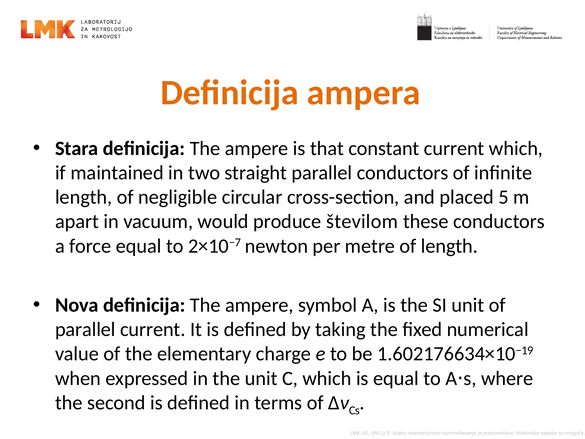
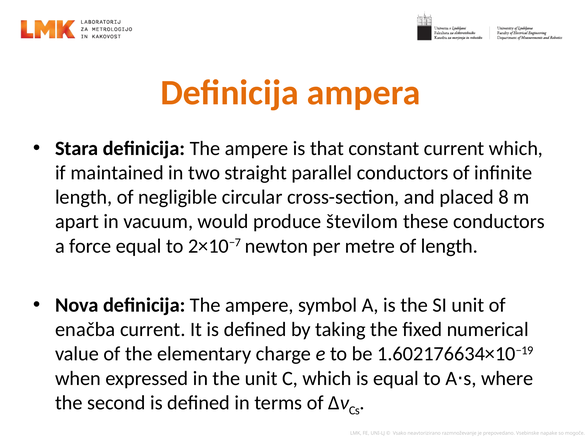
5: 5 -> 8
parallel at (85, 329): parallel -> enačba
